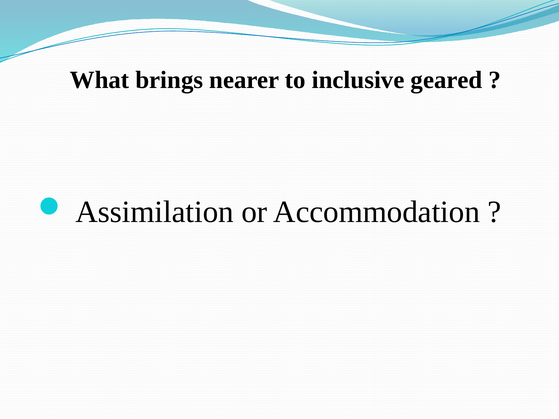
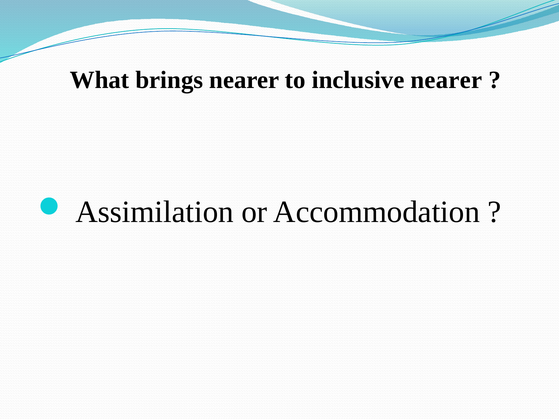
inclusive geared: geared -> nearer
